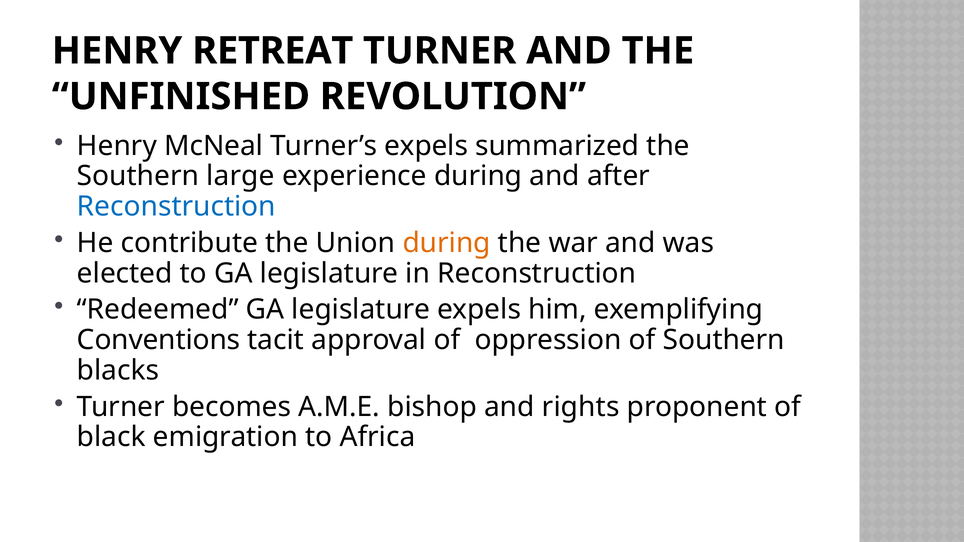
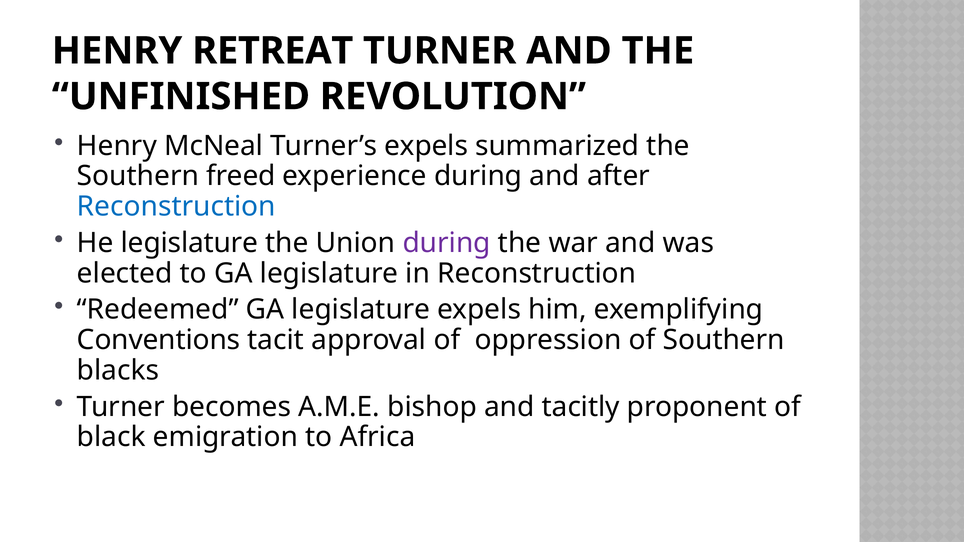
large: large -> freed
He contribute: contribute -> legislature
during at (447, 243) colour: orange -> purple
rights: rights -> tacitly
